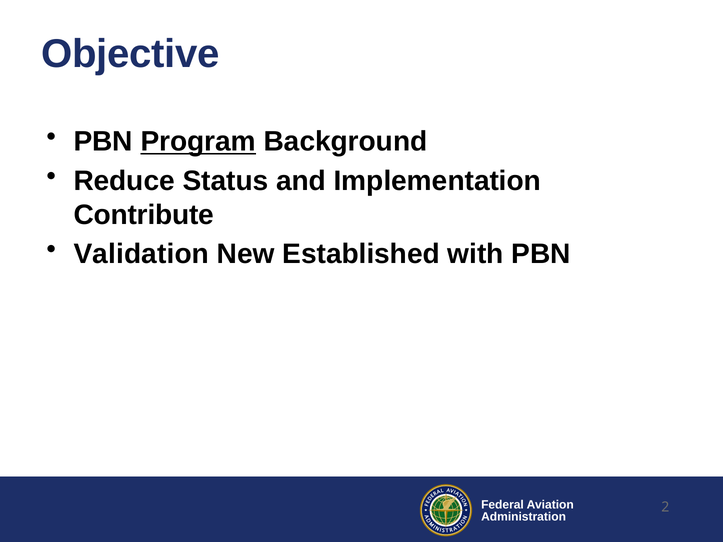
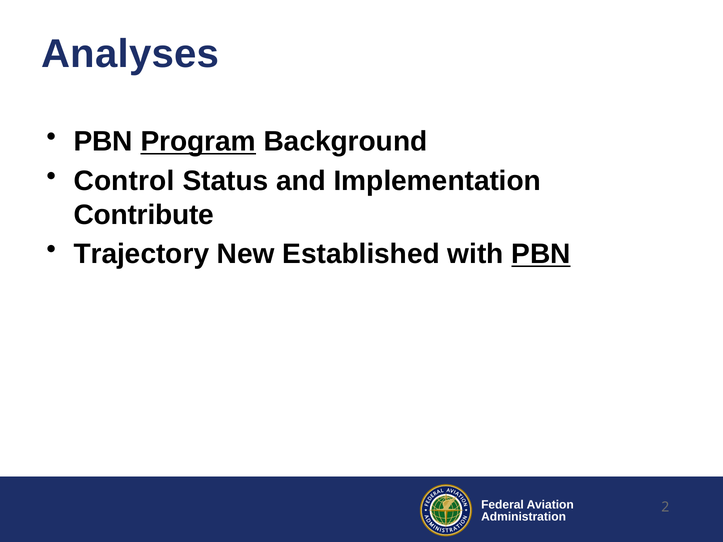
Objective: Objective -> Analyses
Reduce: Reduce -> Control
Validation: Validation -> Trajectory
PBN at (541, 254) underline: none -> present
